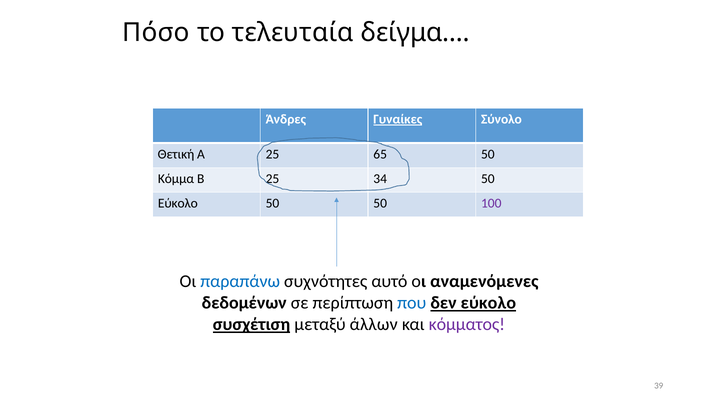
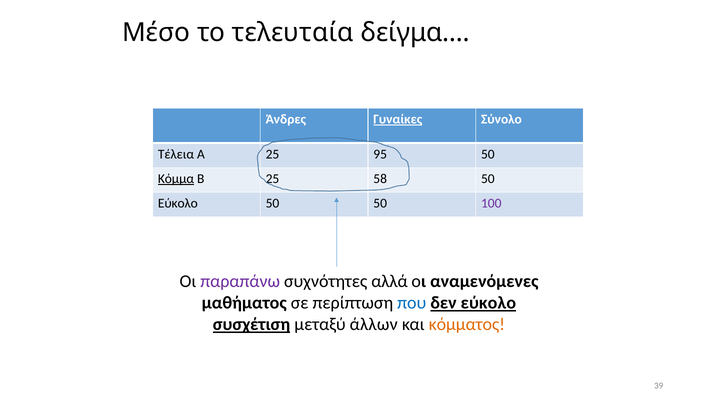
Πόσο: Πόσο -> Μέσο
Θετική: Θετική -> Τέλεια
65: 65 -> 95
Κόμμα underline: none -> present
34: 34 -> 58
παραπάνω colour: blue -> purple
αυτό: αυτό -> αλλά
δεδομένων: δεδομένων -> μαθήματος
κόμματος colour: purple -> orange
